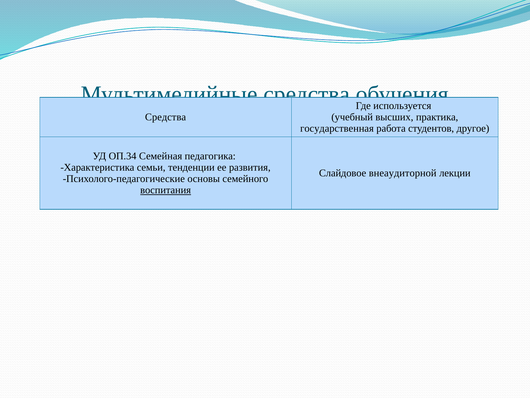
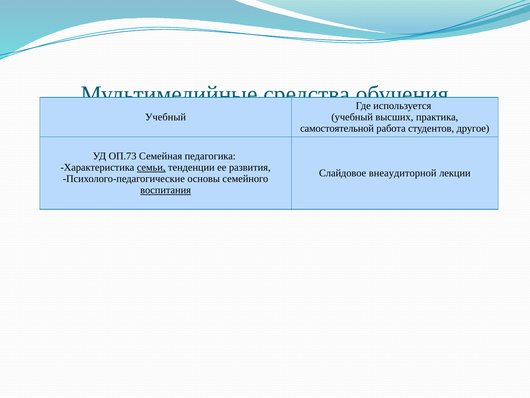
Средства at (166, 117): Средства -> Учебный
государственная: государственная -> самостоятельной
ОП.34: ОП.34 -> ОП.73
семьи underline: none -> present
